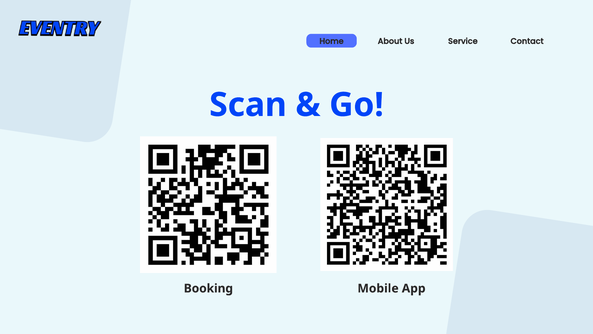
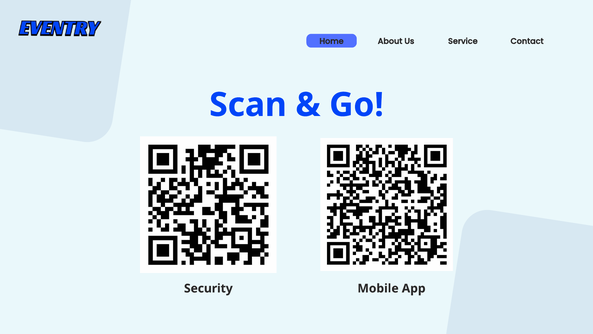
Booking: Booking -> Security
